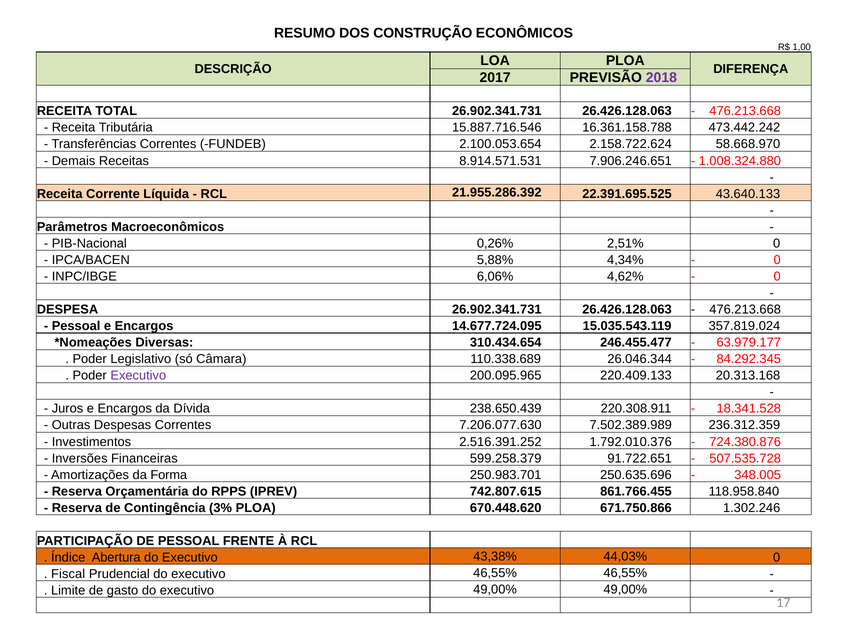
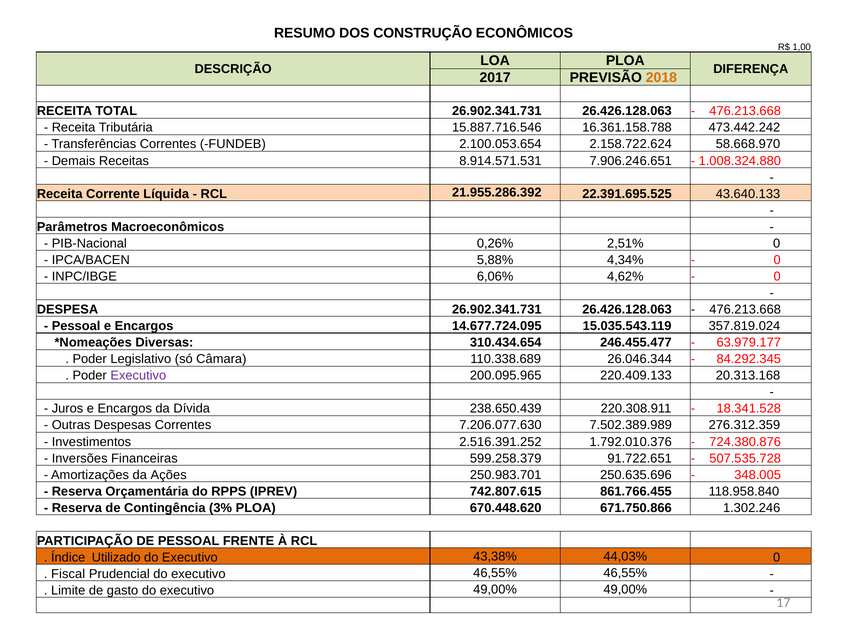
2018 colour: purple -> orange
236.312.359: 236.312.359 -> 276.312.359
Forma: Forma -> Ações
Abertura: Abertura -> Utilizado
